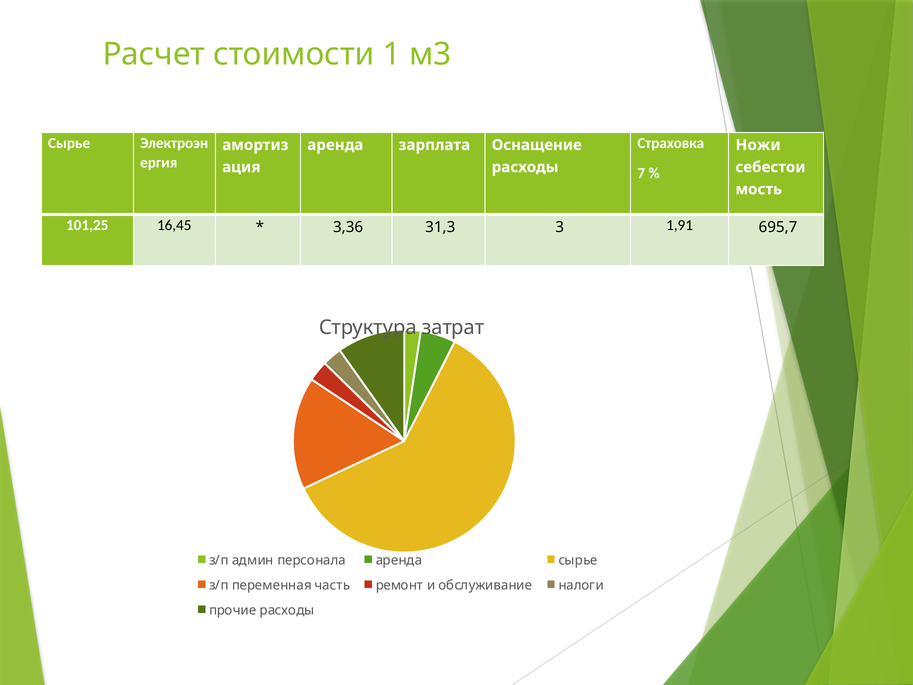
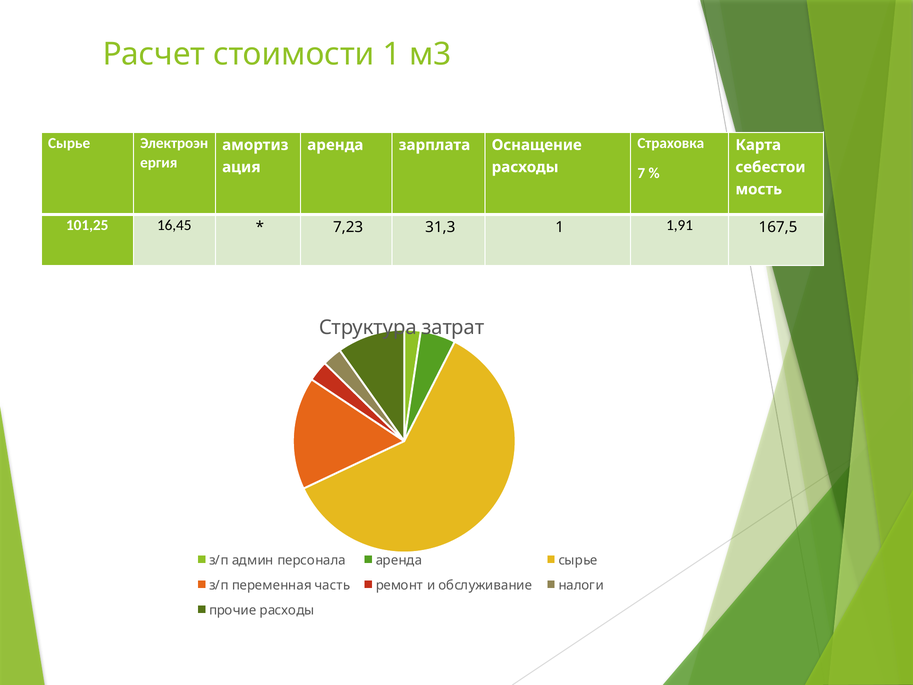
Ножи: Ножи -> Карта
3,36: 3,36 -> 7,23
31,3 3: 3 -> 1
695,7: 695,7 -> 167,5
